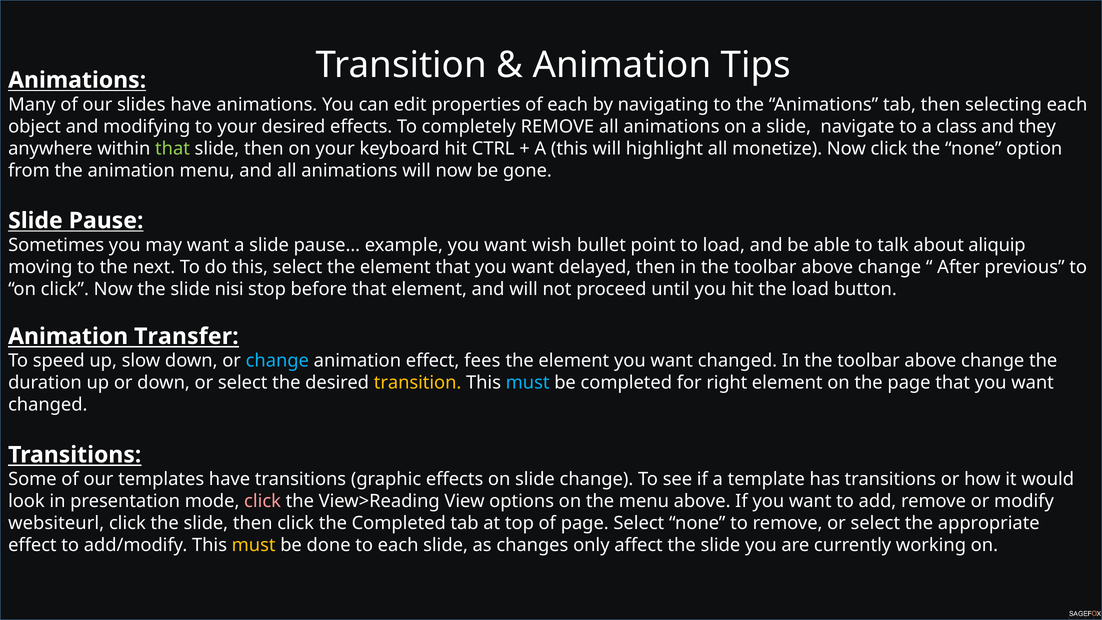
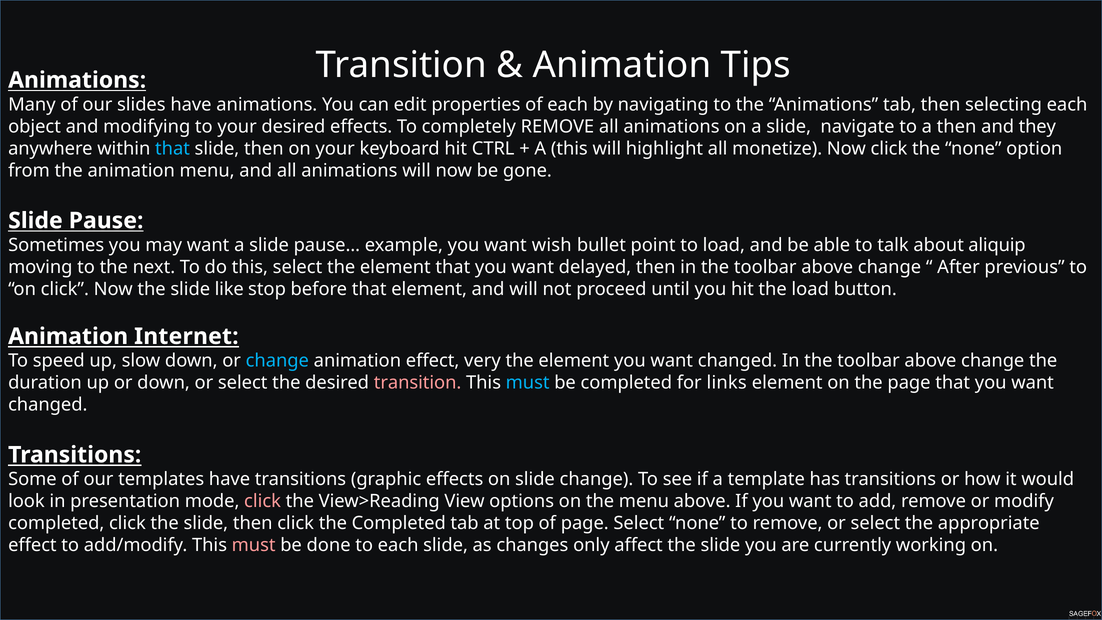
a class: class -> then
that at (173, 149) colour: light green -> light blue
nisi: nisi -> like
Transfer: Transfer -> Internet
fees: fees -> very
transition at (418, 383) colour: yellow -> pink
right: right -> links
websiteurl at (56, 523): websiteurl -> completed
must at (254, 545) colour: yellow -> pink
